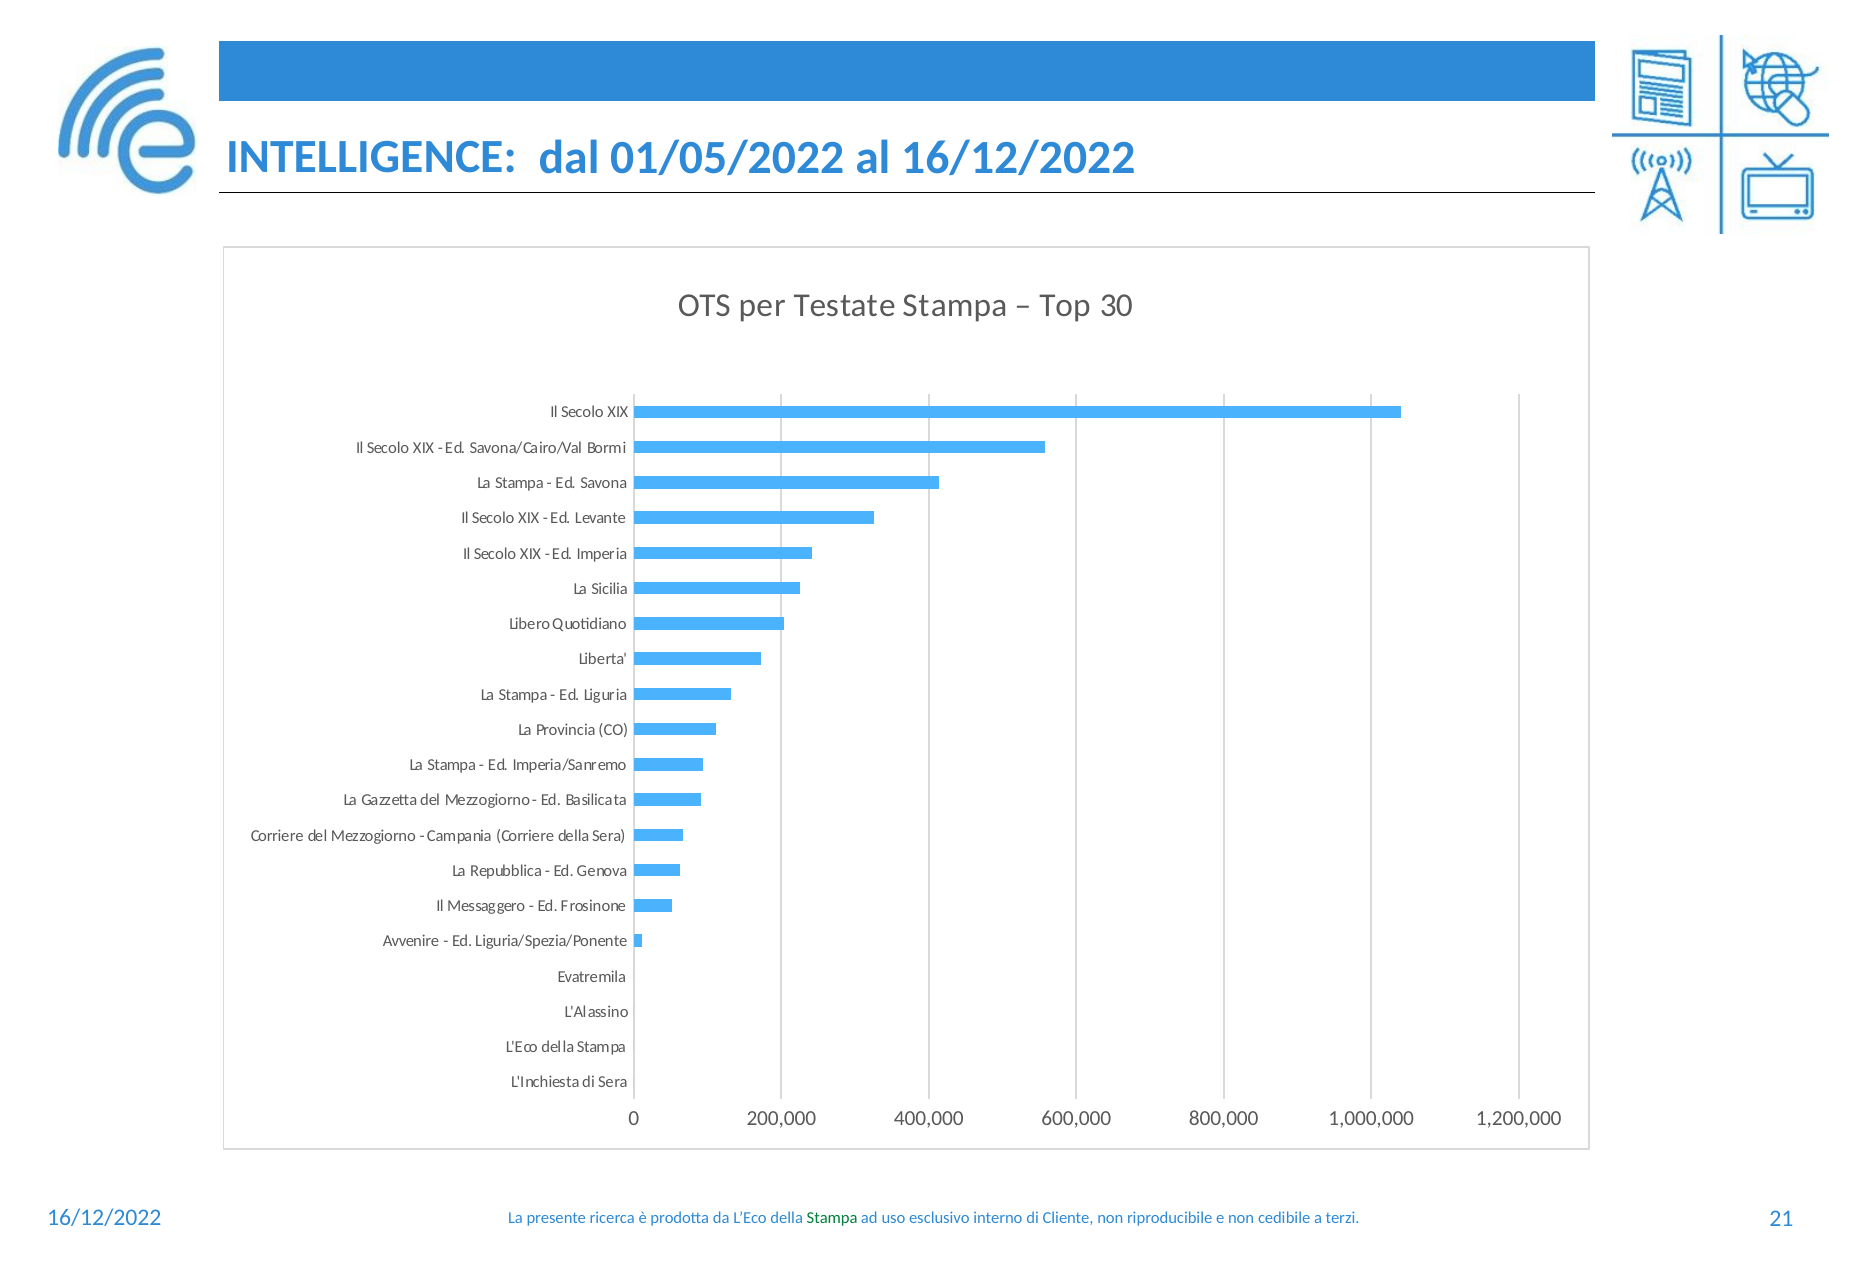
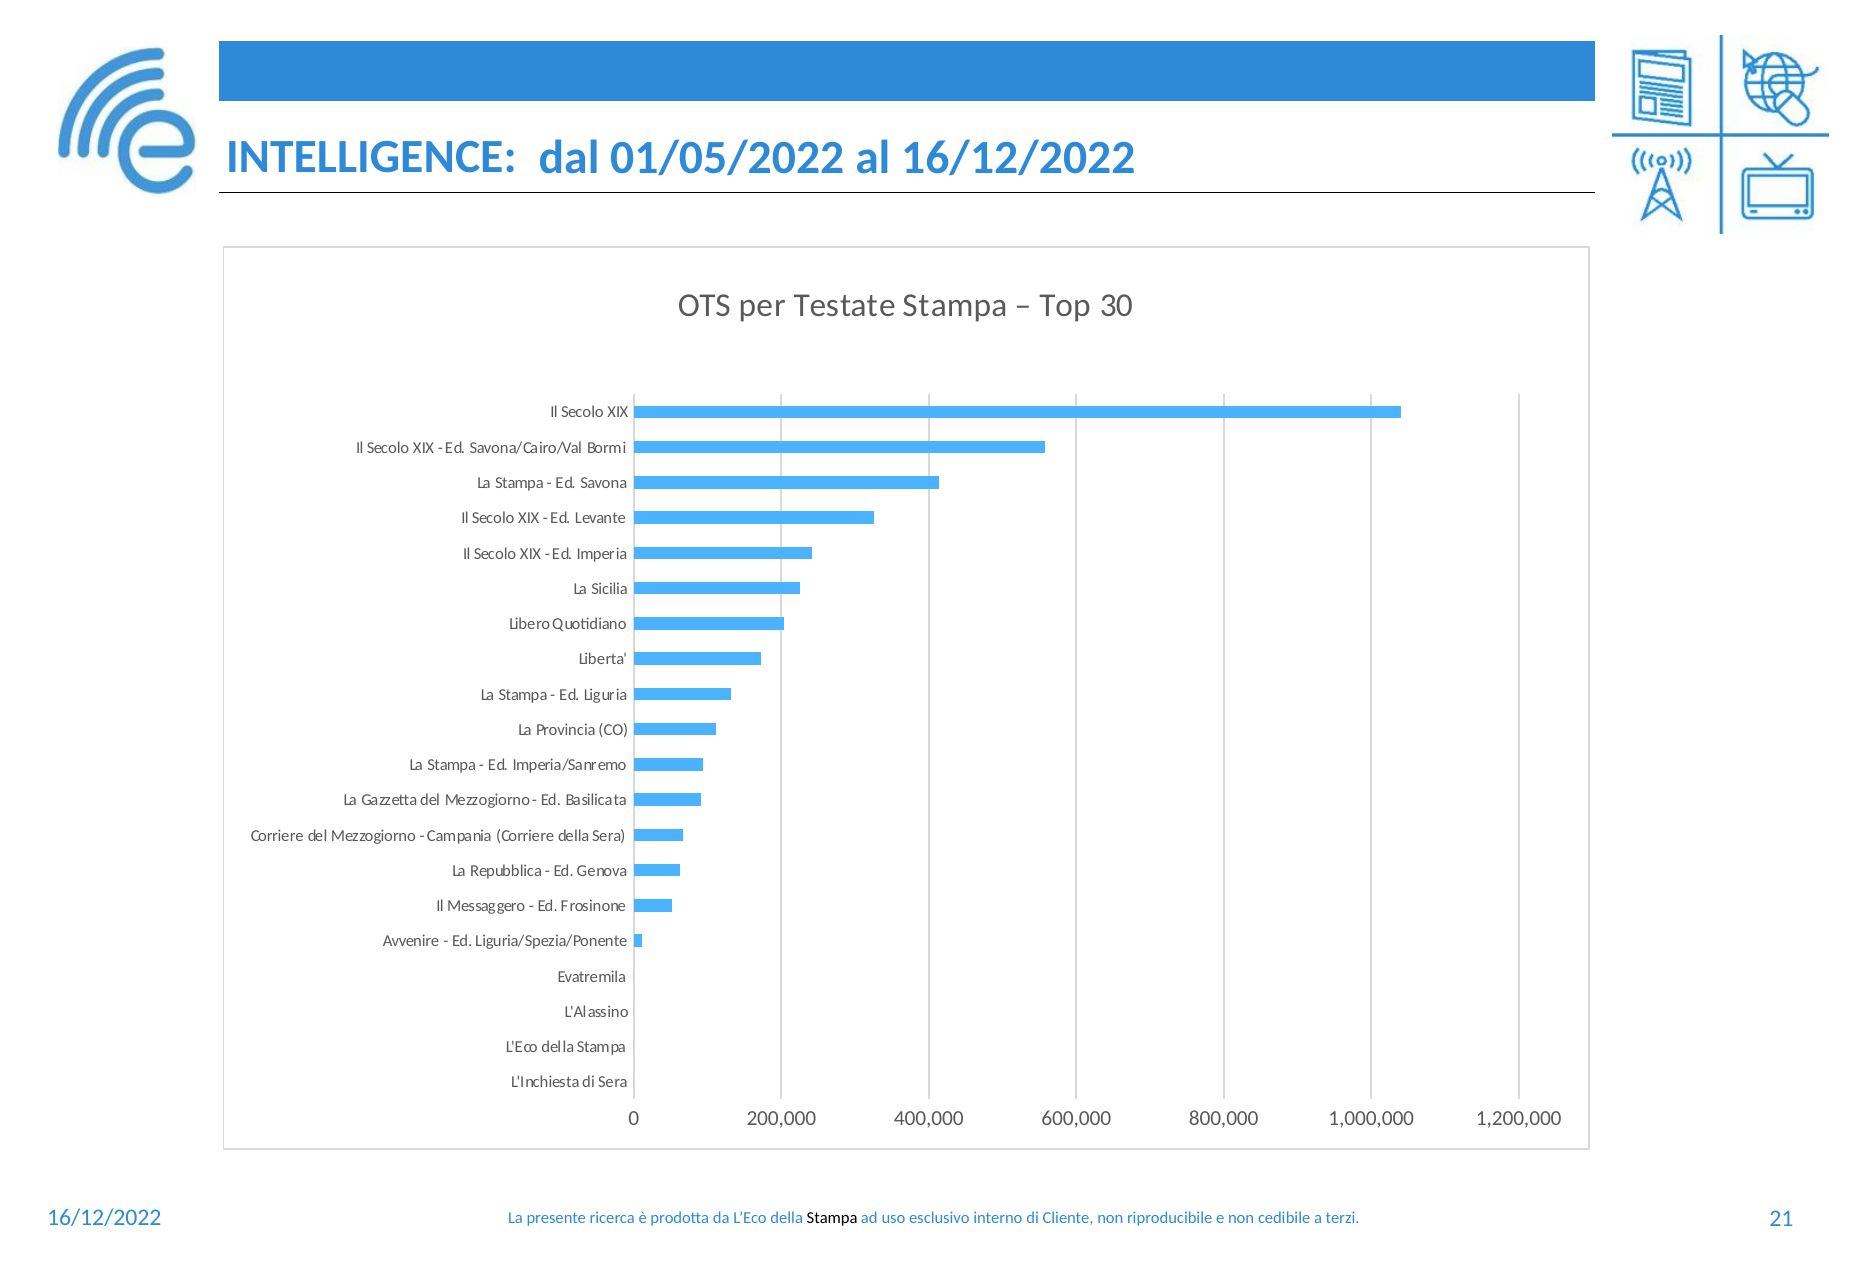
Stampa at (832, 1218) colour: green -> black
